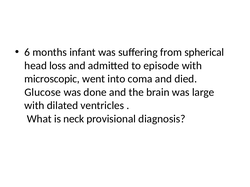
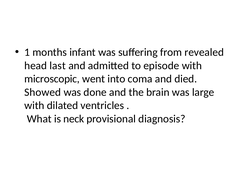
6: 6 -> 1
spherical: spherical -> revealed
loss: loss -> last
Glucose: Glucose -> Showed
